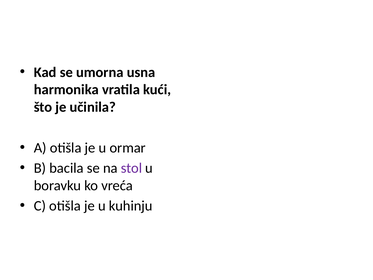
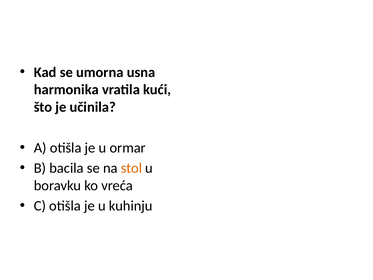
stol colour: purple -> orange
